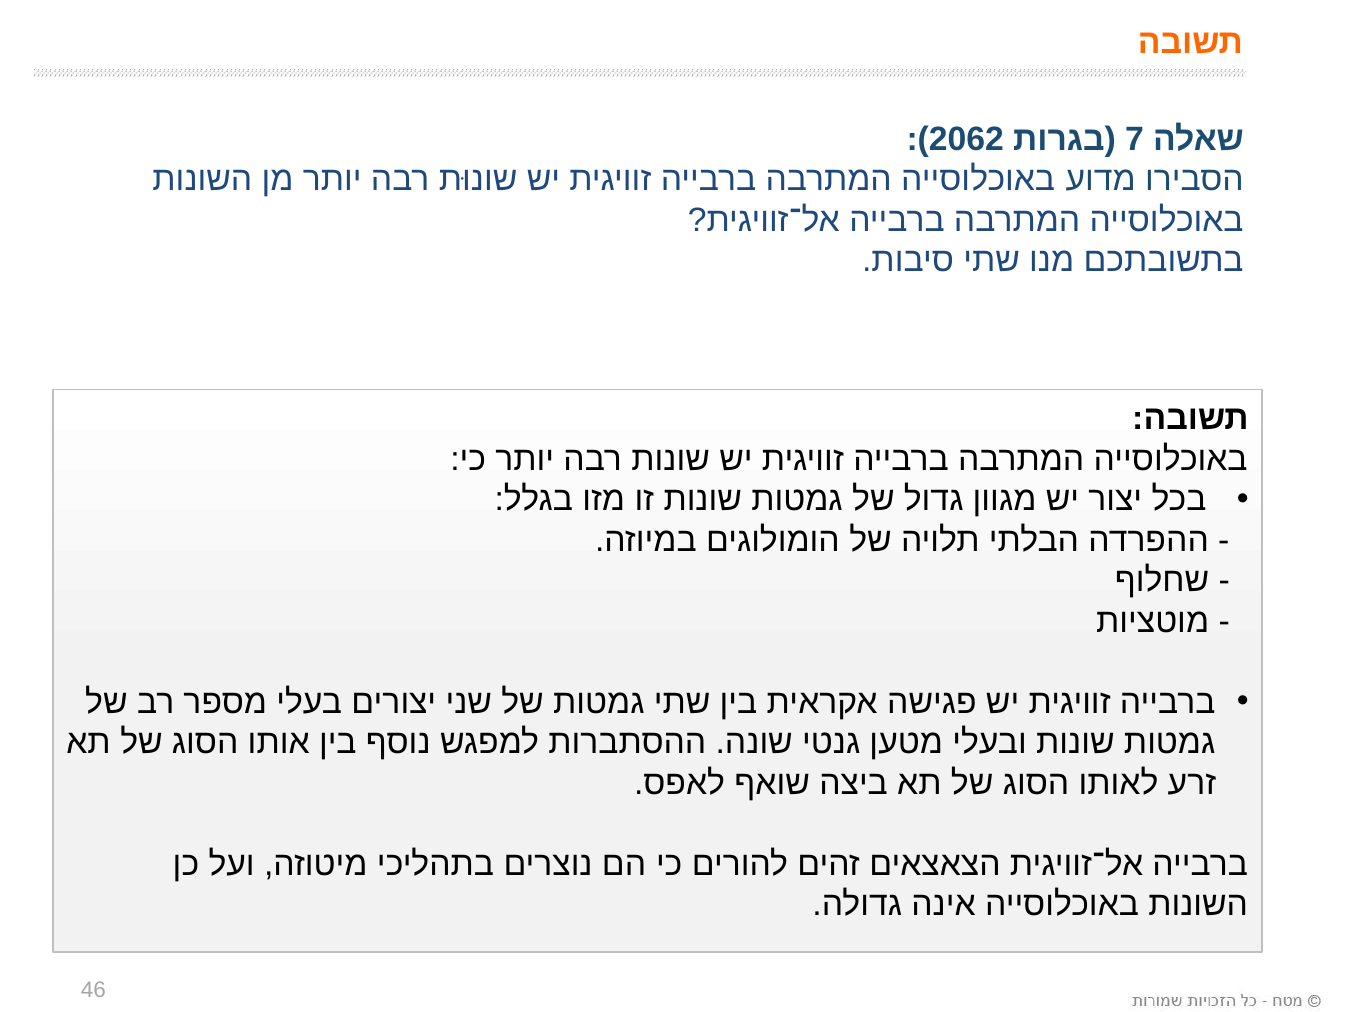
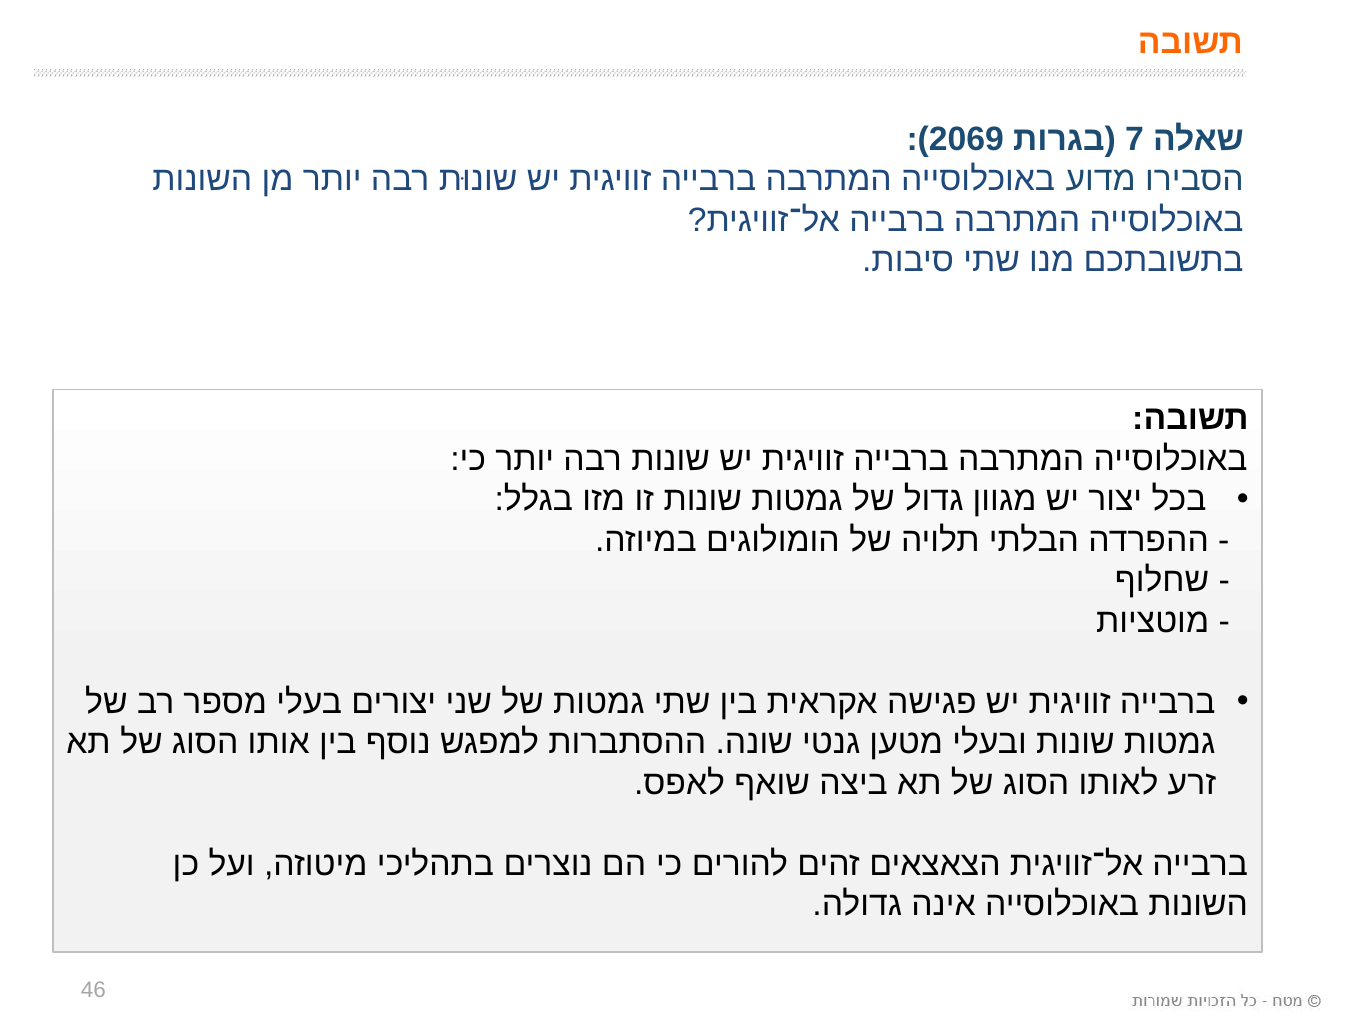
2062: 2062 -> 2069
